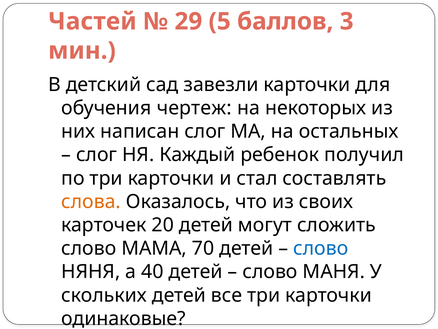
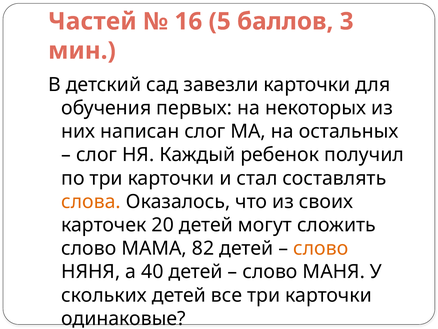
29: 29 -> 16
чертеж: чертеж -> первых
70: 70 -> 82
слово at (321, 248) colour: blue -> orange
